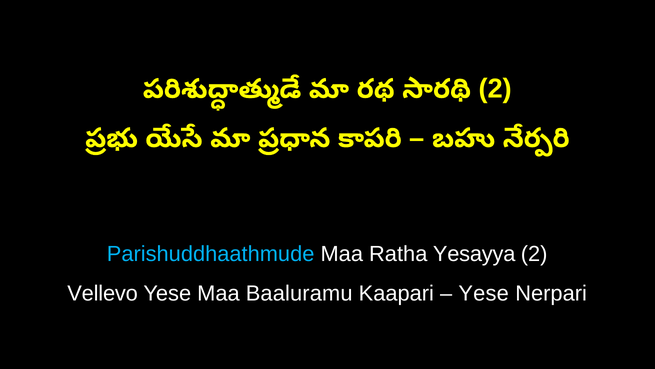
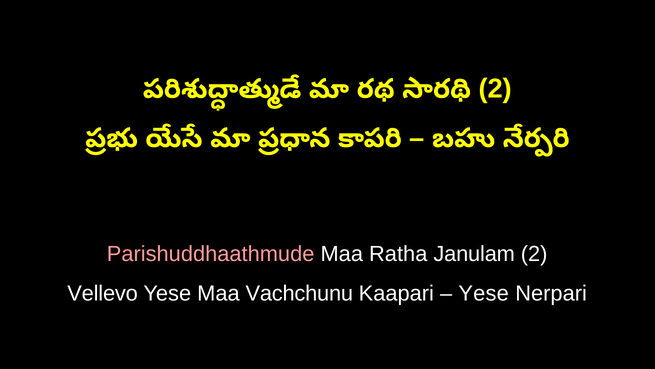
Parishuddhaathmude colour: light blue -> pink
Yesayya: Yesayya -> Janulam
Baaluramu: Baaluramu -> Vachchunu
